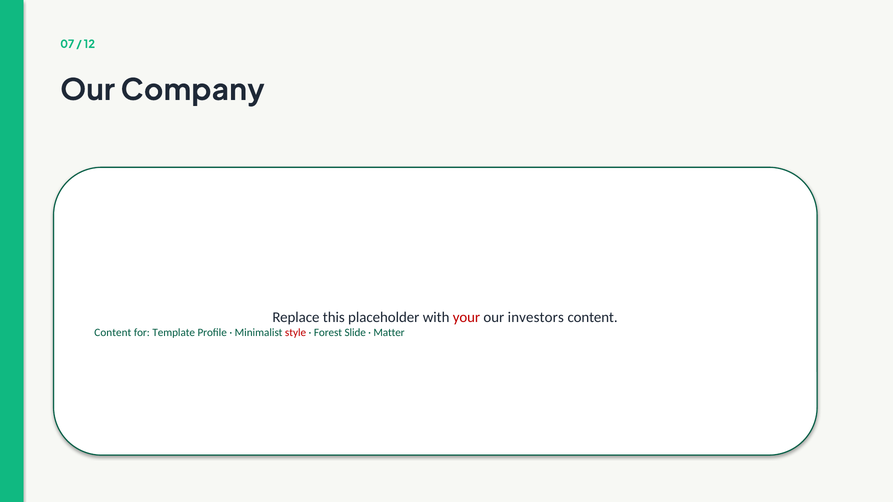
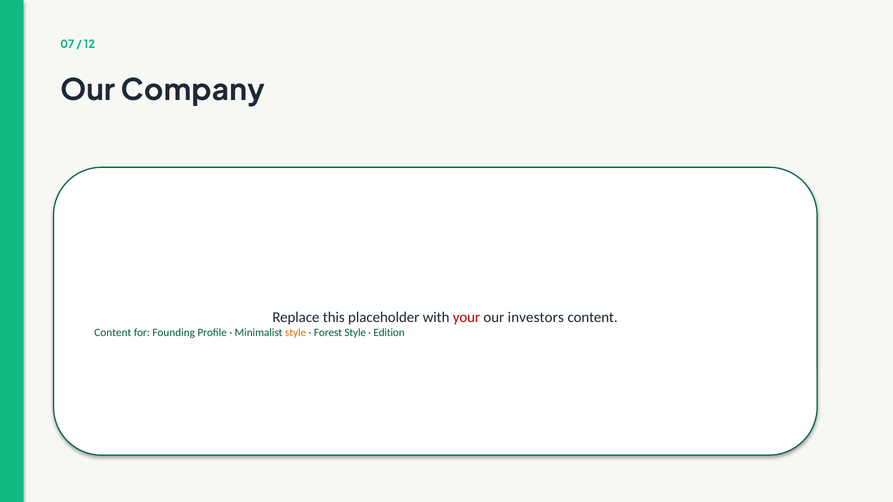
Template: Template -> Founding
style at (296, 333) colour: red -> orange
Forest Slide: Slide -> Style
Matter: Matter -> Edition
